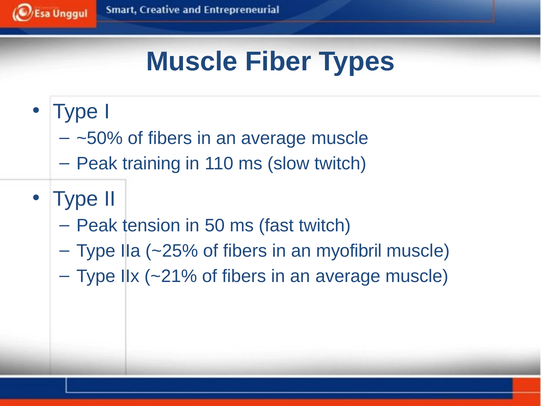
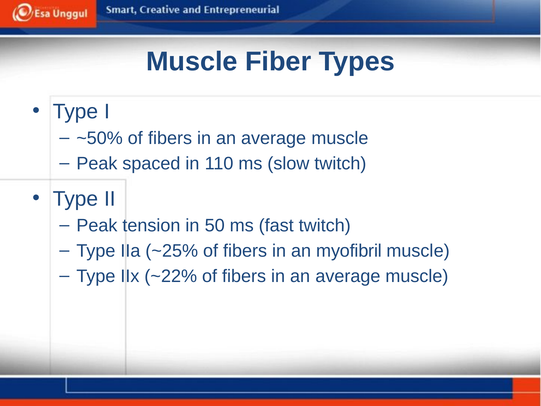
training: training -> spaced
~21%: ~21% -> ~22%
